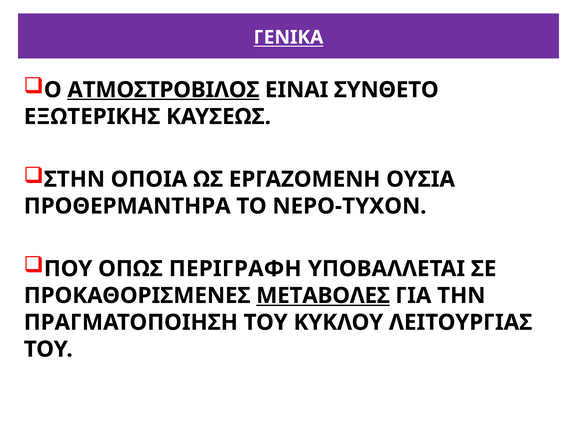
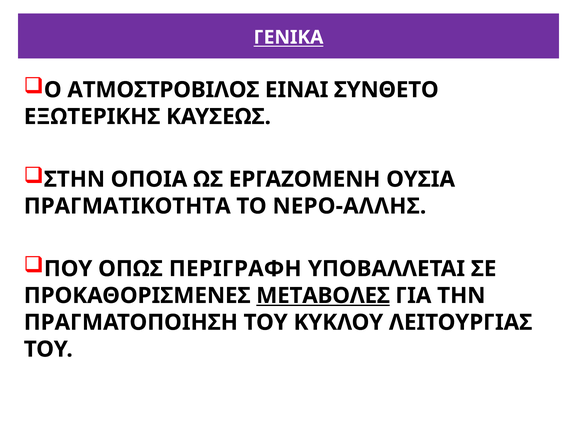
ΑΤΜΟΣΤΡΟΒΙΛΟΣ underline: present -> none
ΠΡΟΘΕΡΜΑΝΤΗΡΑ: ΠΡΟΘΕΡΜΑΝΤΗΡΑ -> ΠΡΑΓΜΑΤΙΚΟΤΗΤΑ
ΝΕΡΟ-ΤΥΧΟΝ: ΝΕΡΟ-ΤΥΧΟΝ -> ΝΕΡΟ-ΑΛΛΗΣ
